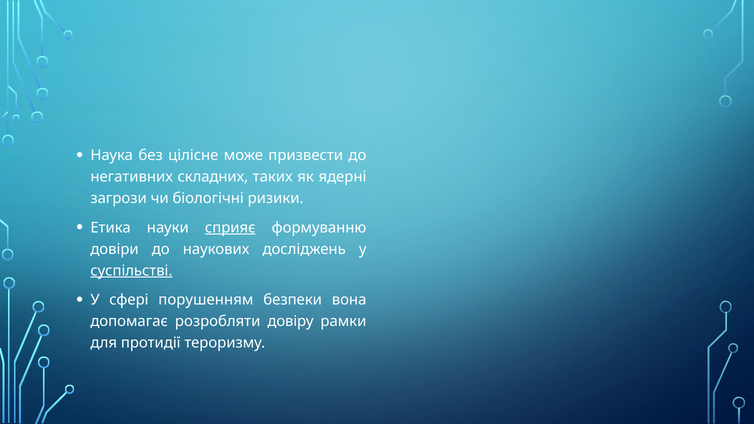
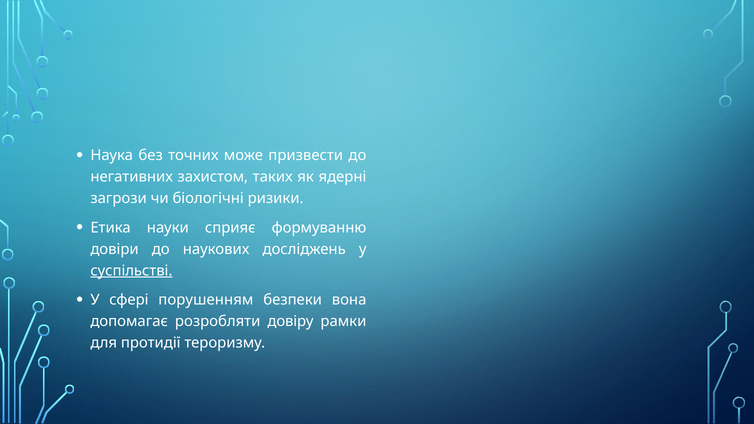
цілісне: цілісне -> точних
складних: складних -> захистом
сприяє underline: present -> none
